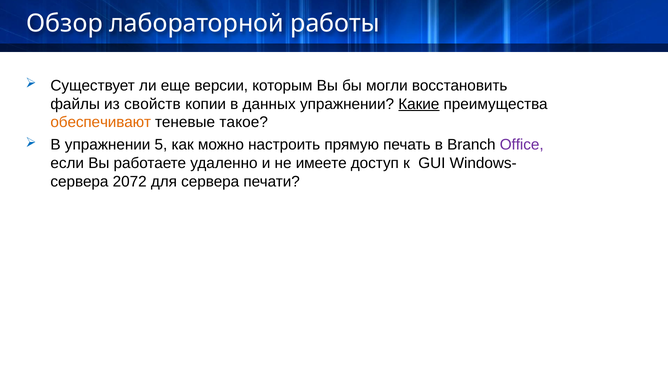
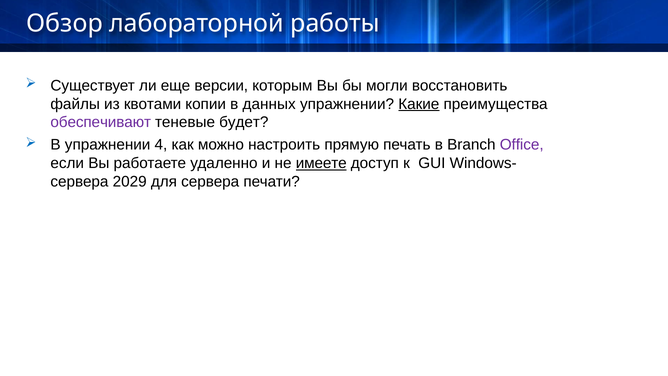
свойств: свойств -> квотами
обеспечивают colour: orange -> purple
такое: такое -> будет
5: 5 -> 4
имеете underline: none -> present
2072: 2072 -> 2029
